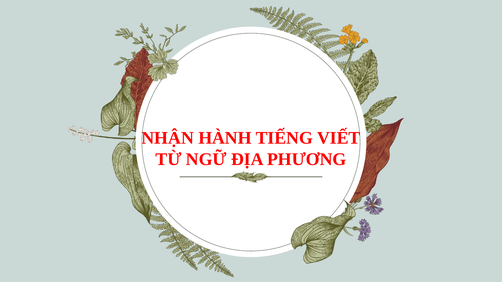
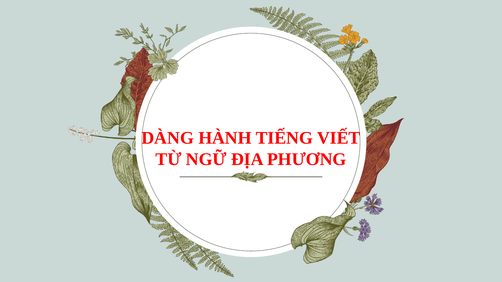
NHẬN: NHẬN -> DÀNG
